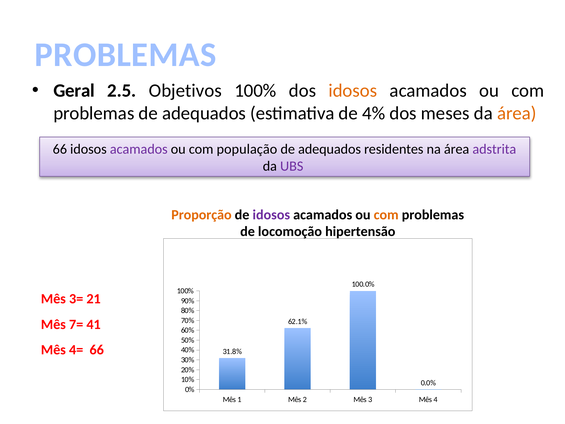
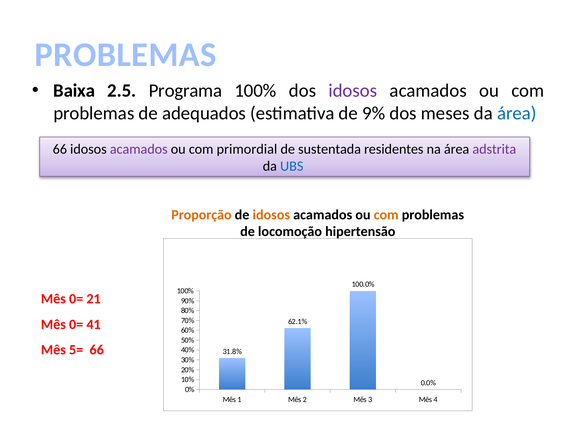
Geral: Geral -> Baixa
Objetivos: Objetivos -> Programa
idosos at (353, 90) colour: orange -> purple
4%: 4% -> 9%
área at (517, 113) colour: orange -> blue
população: população -> primordial
adequados at (330, 149): adequados -> sustentada
UBS colour: purple -> blue
idosos at (271, 215) colour: purple -> orange
3= at (76, 299): 3= -> 0=
7= at (76, 324): 7= -> 0=
4=: 4= -> 5=
